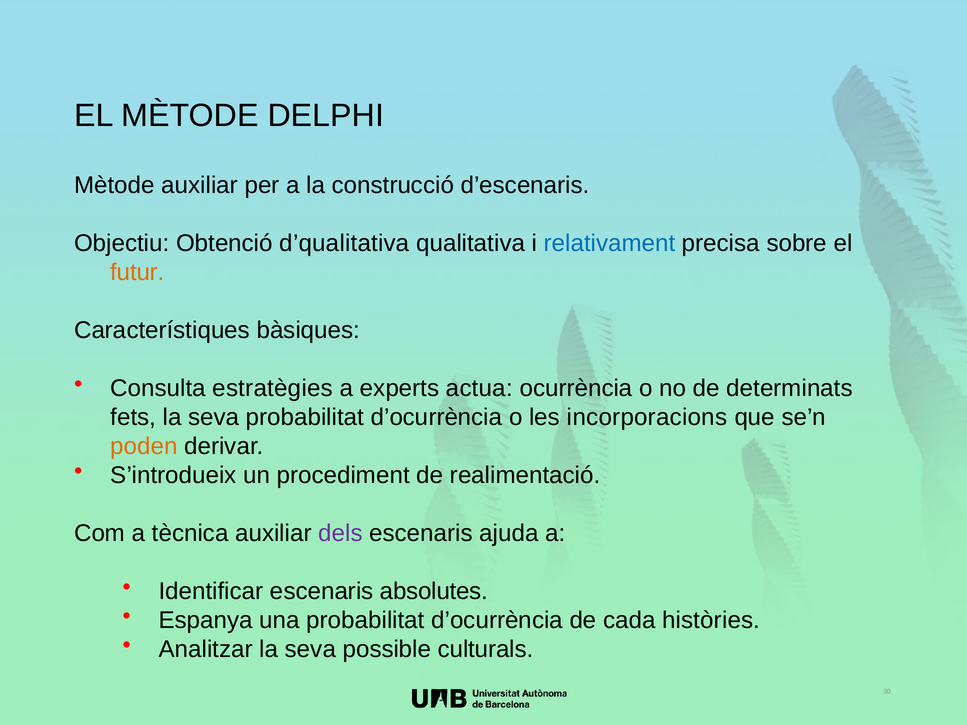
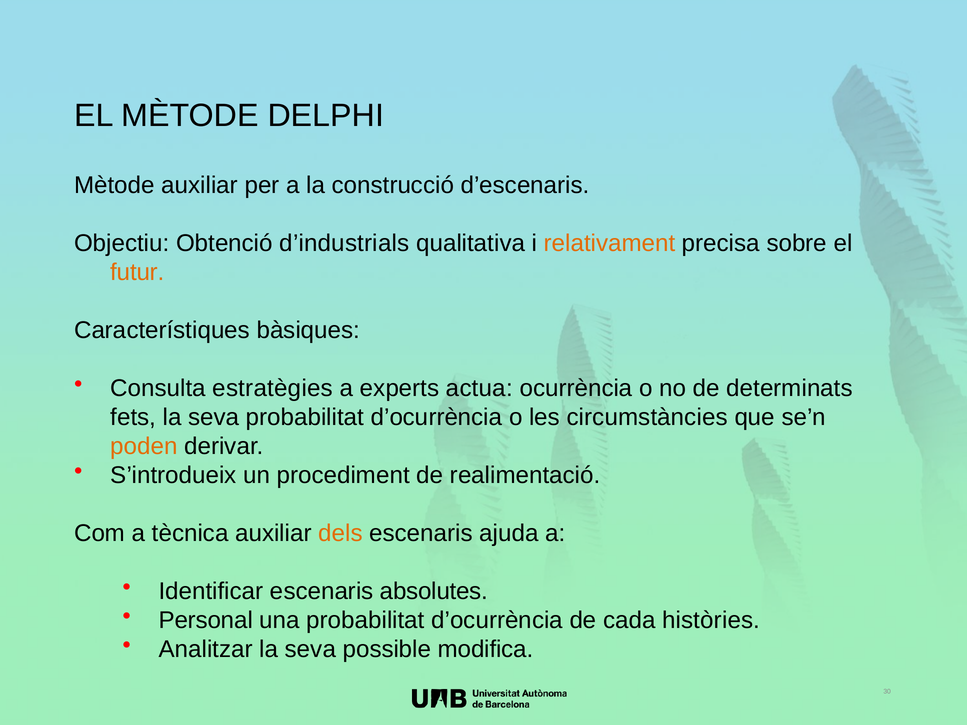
d’qualitativa: d’qualitativa -> d’industrials
relativament colour: blue -> orange
incorporacions: incorporacions -> circumstàncies
dels colour: purple -> orange
Espanya: Espanya -> Personal
culturals: culturals -> modifica
